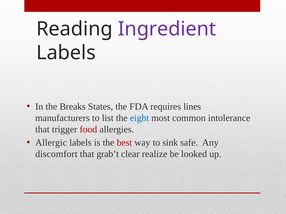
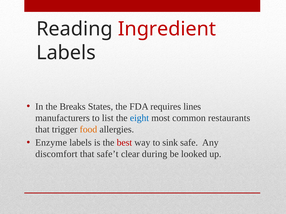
Ingredient colour: purple -> red
intolerance: intolerance -> restaurants
food colour: red -> orange
Allergic: Allergic -> Enzyme
grab’t: grab’t -> safe’t
realize: realize -> during
